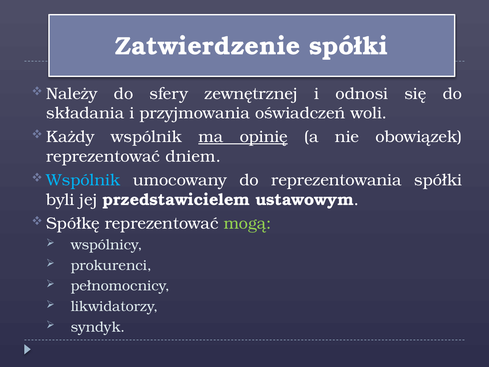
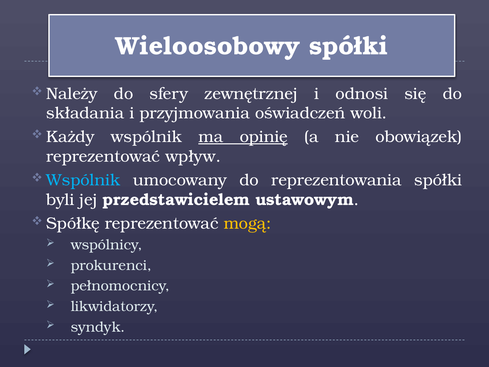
Zatwierdzenie: Zatwierdzenie -> Wieloosobowy
dniem: dniem -> wpływ
mogą colour: light green -> yellow
